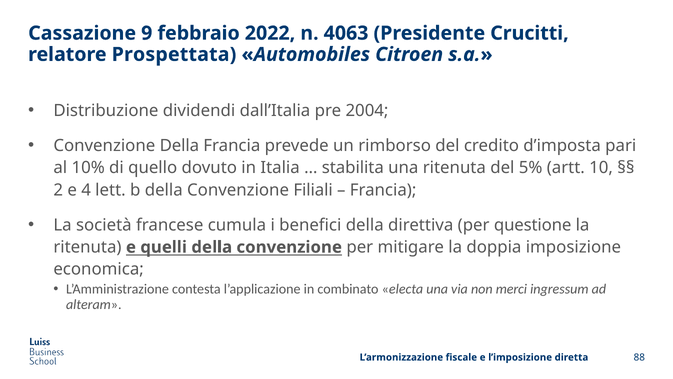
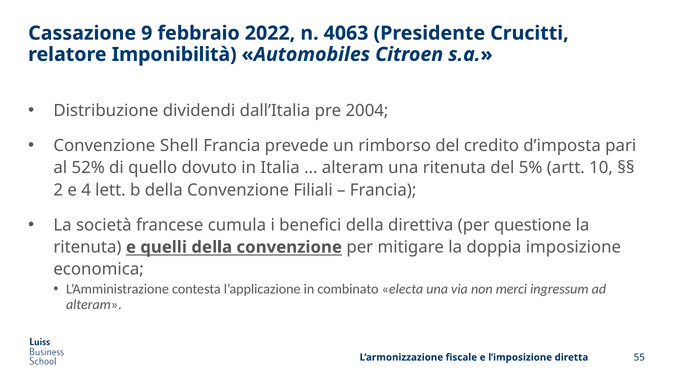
Prospettata: Prospettata -> Imponibilità
Convenzione Della: Della -> Shell
10%: 10% -> 52%
stabilita at (353, 168): stabilita -> alteram
88: 88 -> 55
